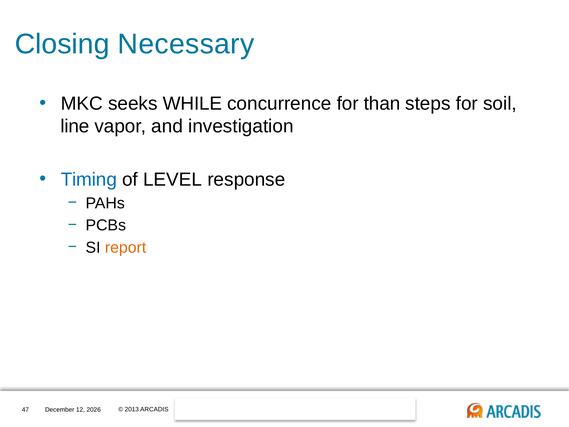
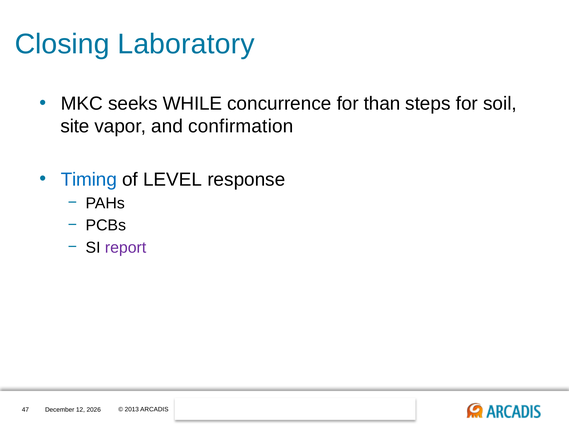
Necessary: Necessary -> Laboratory
line: line -> site
investigation: investigation -> confirmation
report colour: orange -> purple
